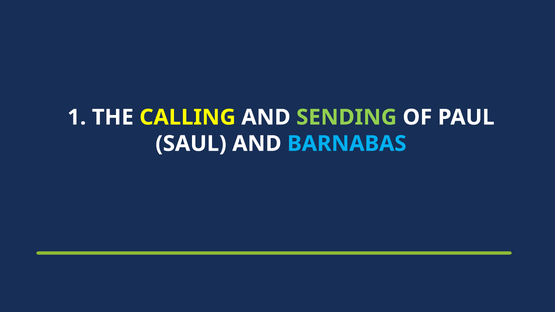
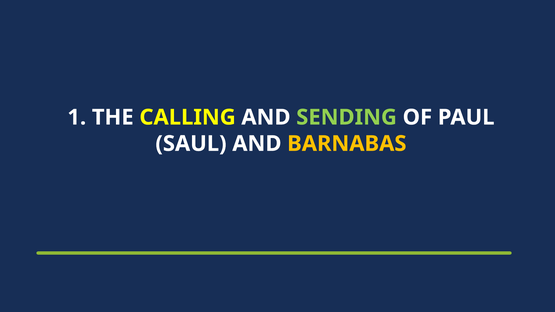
BARNABAS colour: light blue -> yellow
